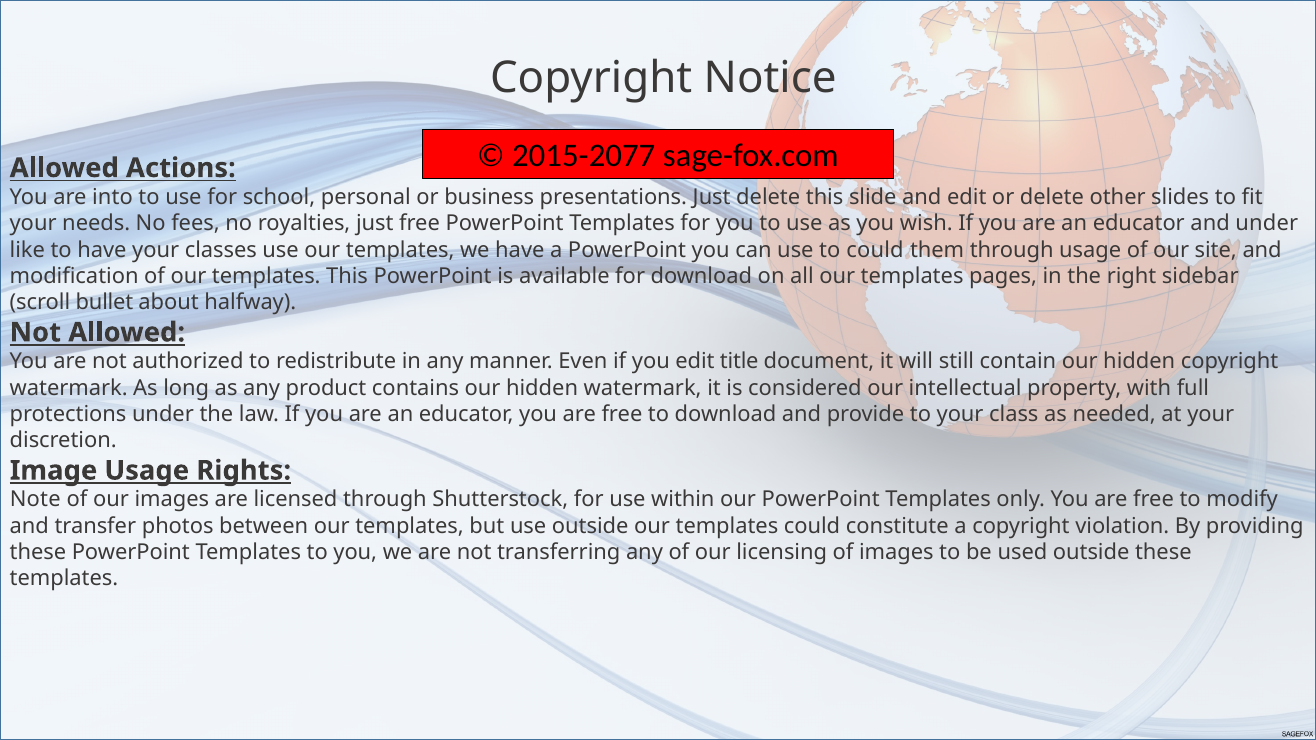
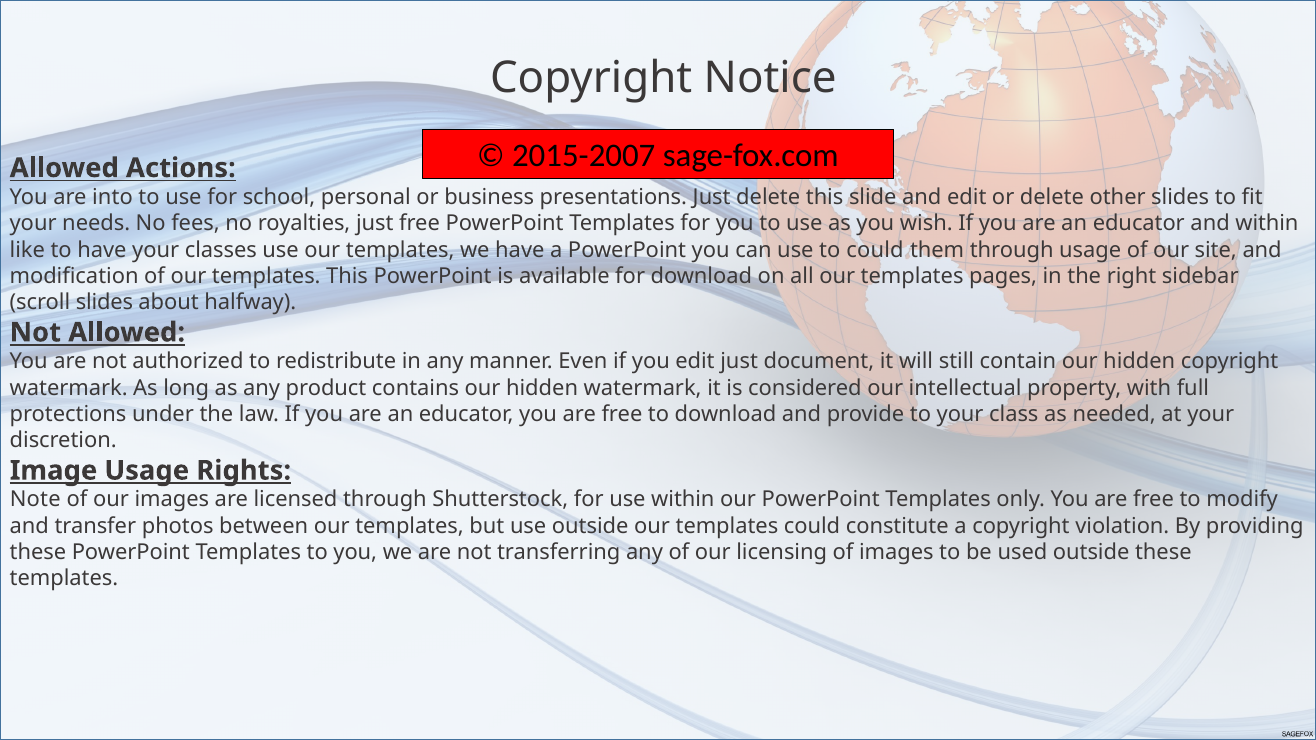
2015-2077: 2015-2077 -> 2015-2007
and under: under -> within
scroll bullet: bullet -> slides
edit title: title -> just
